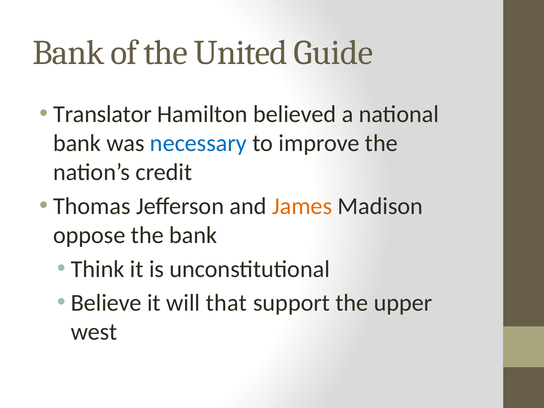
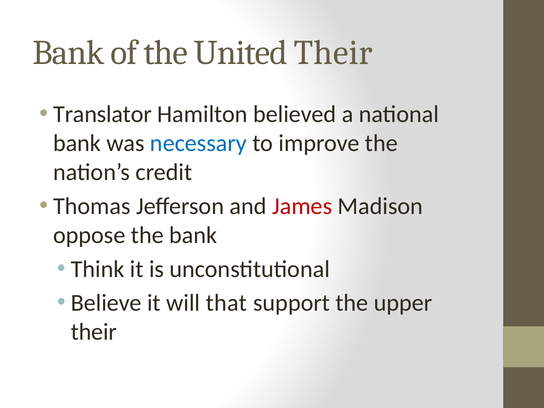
United Guide: Guide -> Their
James colour: orange -> red
west at (94, 332): west -> their
